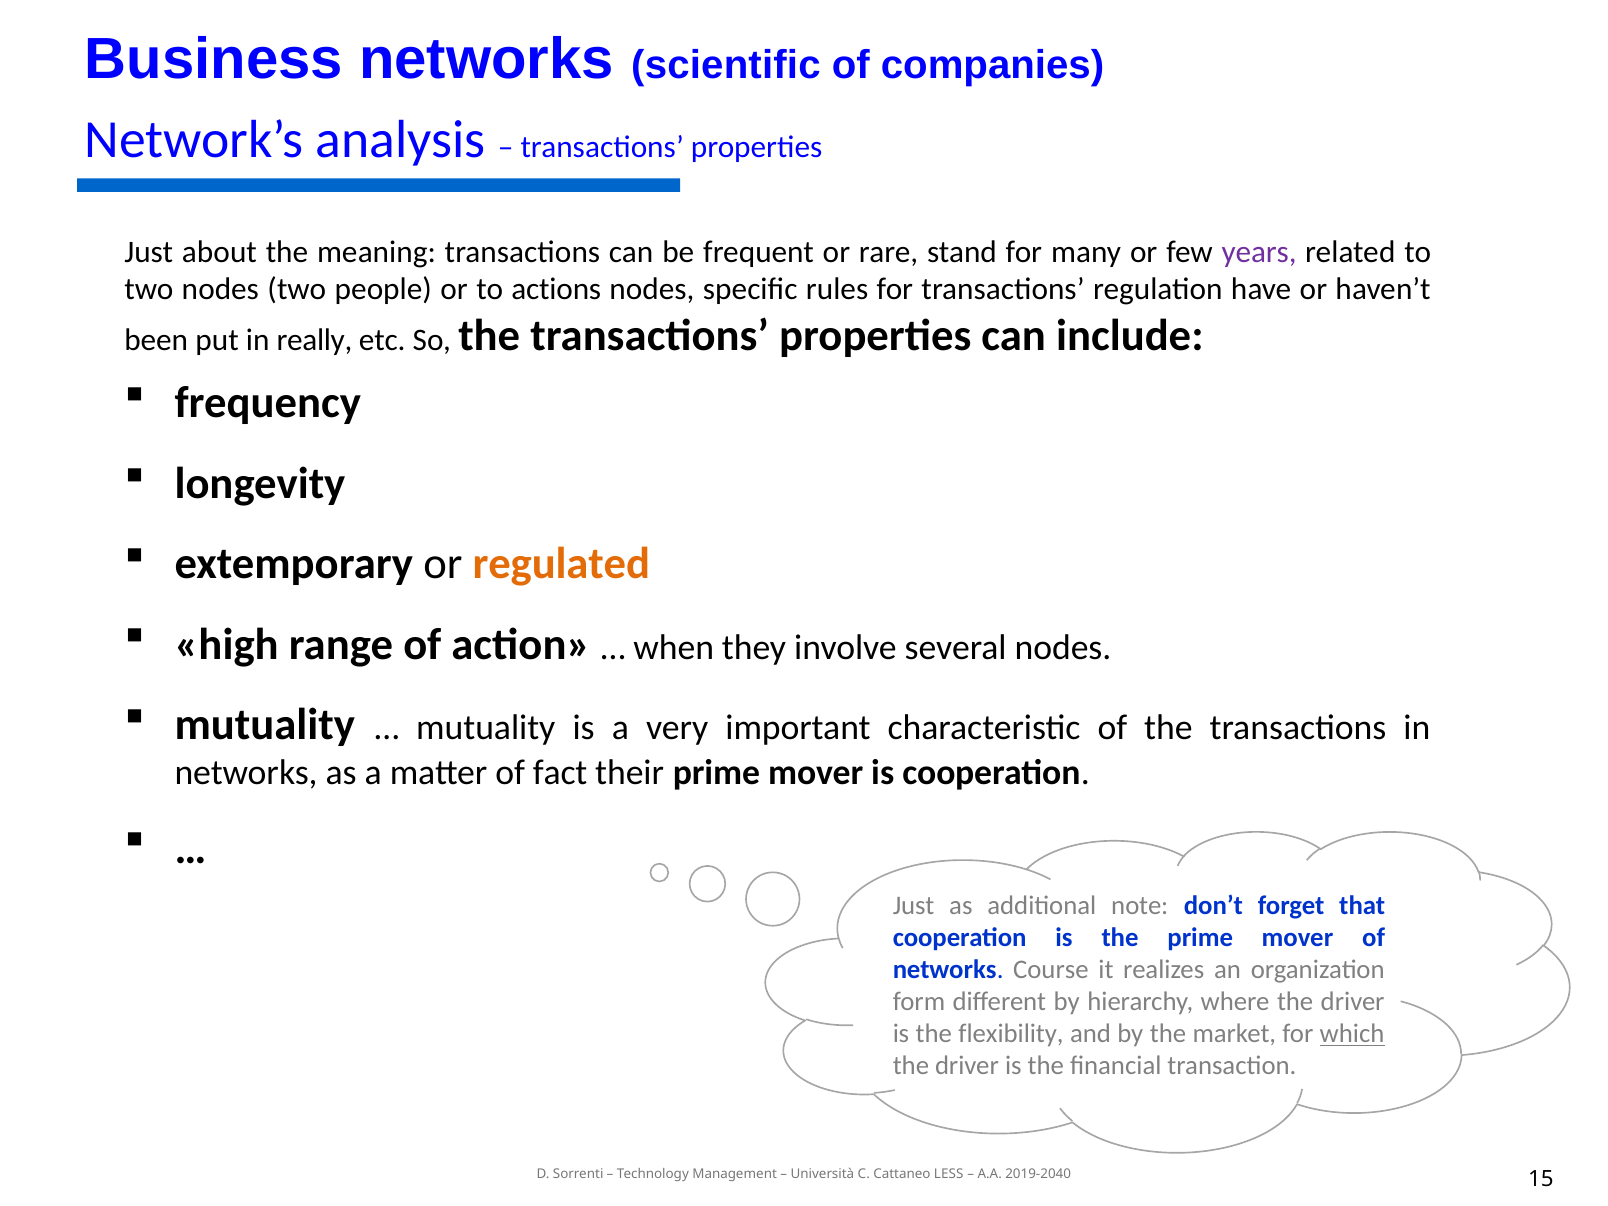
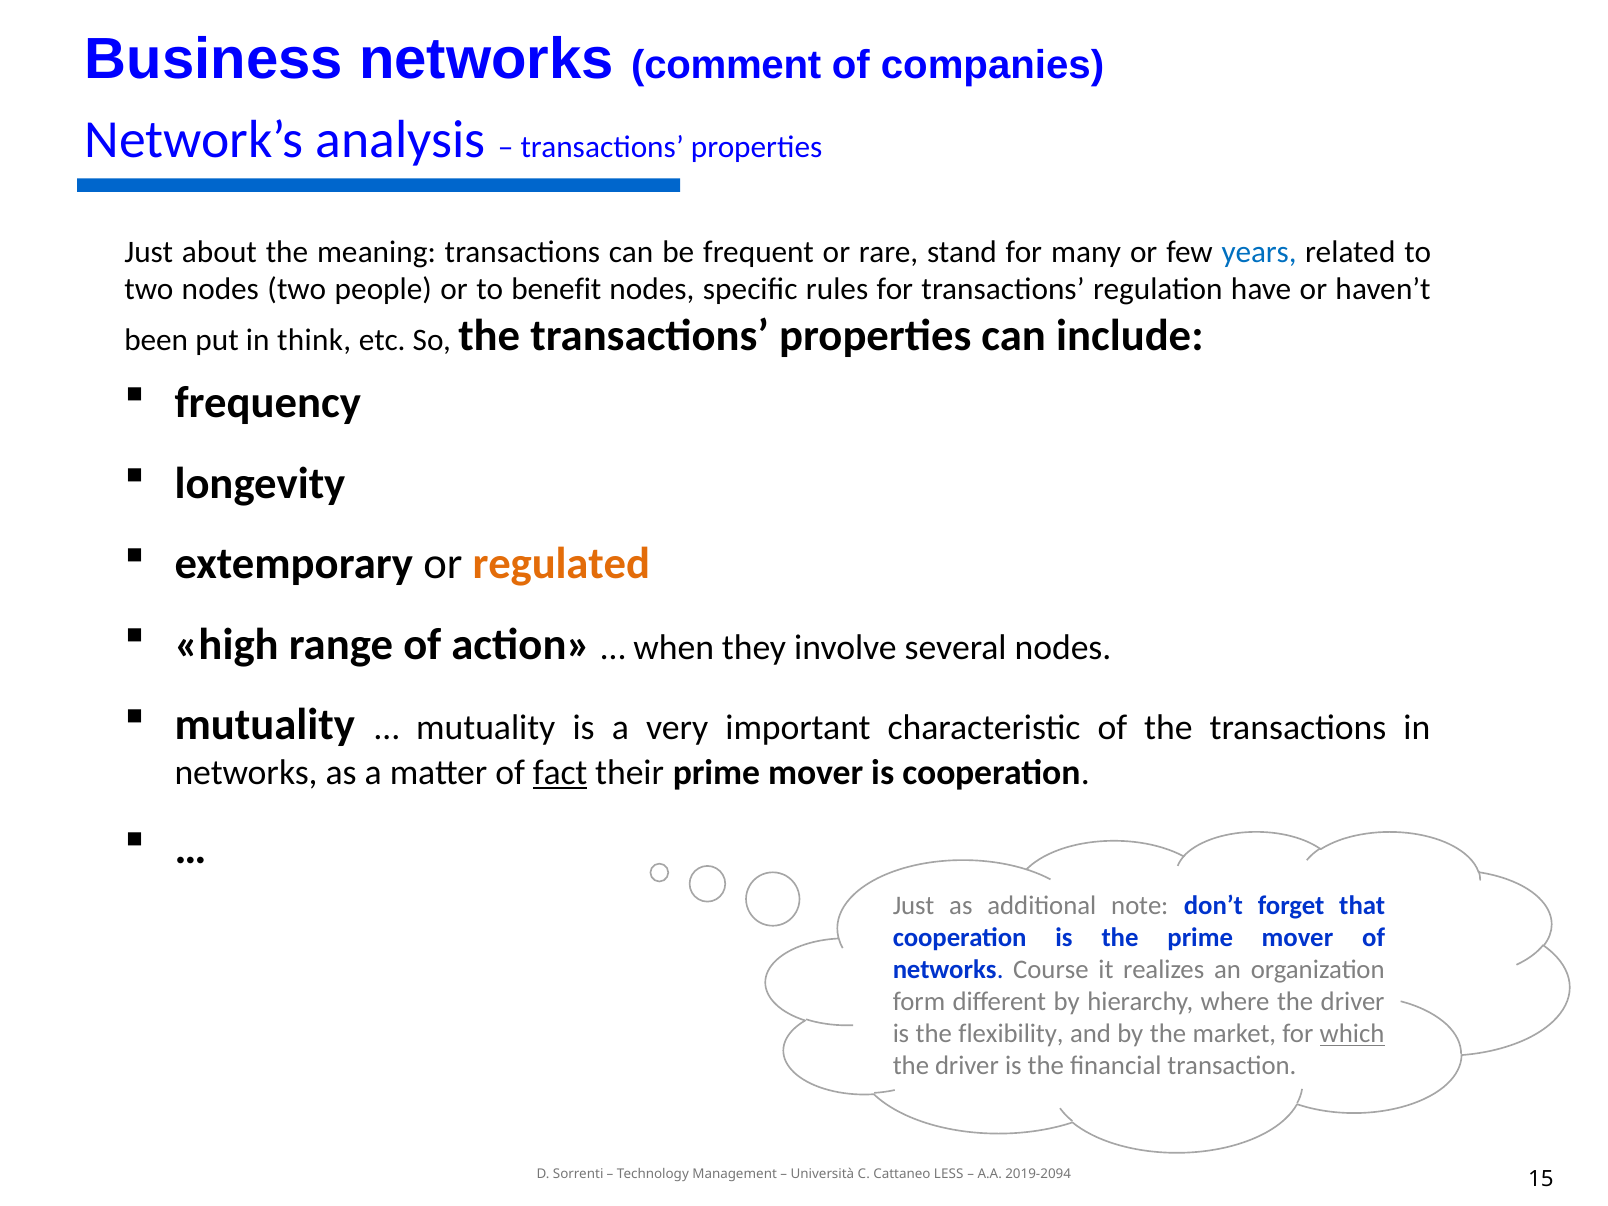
scientific: scientific -> comment
years colour: purple -> blue
actions: actions -> benefit
really: really -> think
fact underline: none -> present
2019-2040: 2019-2040 -> 2019-2094
